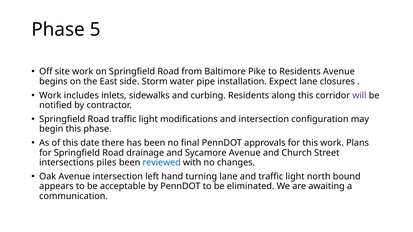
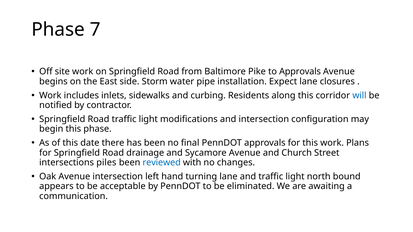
5: 5 -> 7
to Residents: Residents -> Approvals
will colour: purple -> blue
